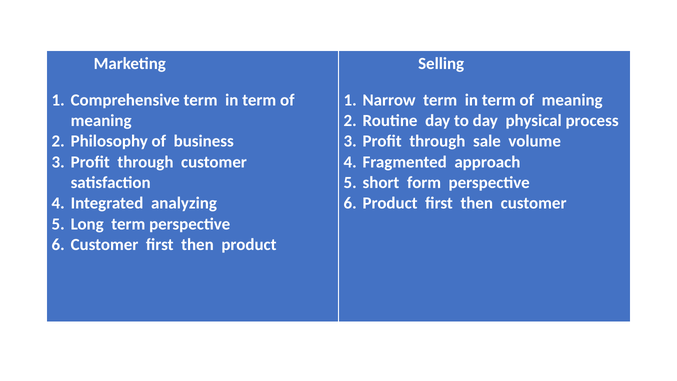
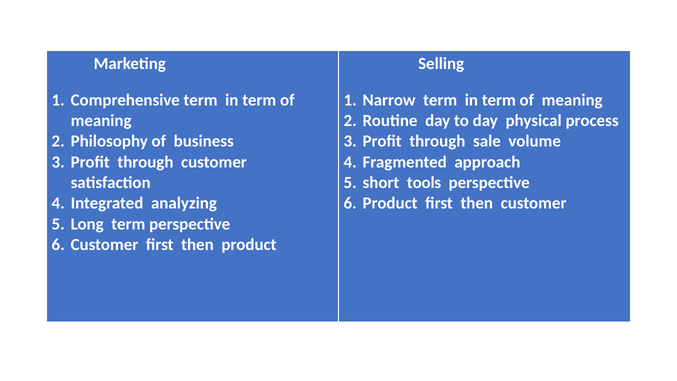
form: form -> tools
